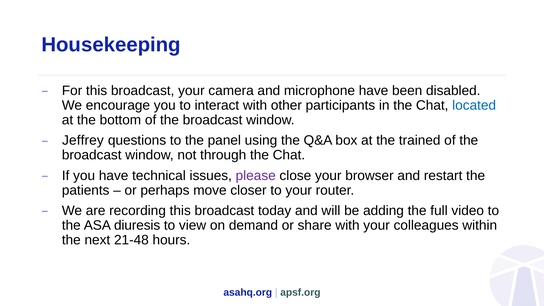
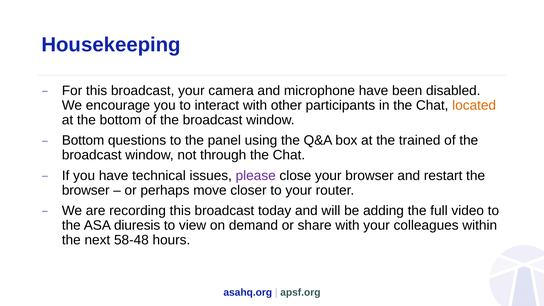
located colour: blue -> orange
Jeffrey at (83, 140): Jeffrey -> Bottom
patients at (86, 190): patients -> browser
21-48: 21-48 -> 58-48
